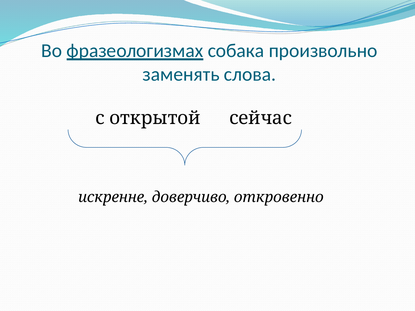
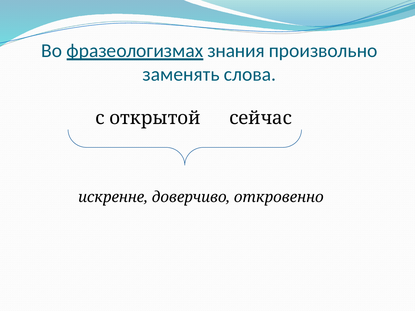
собака: собака -> знания
